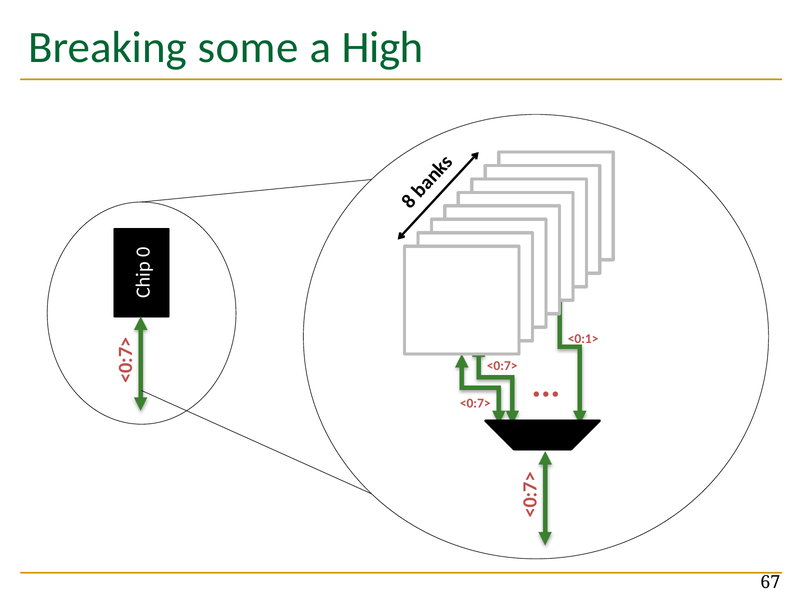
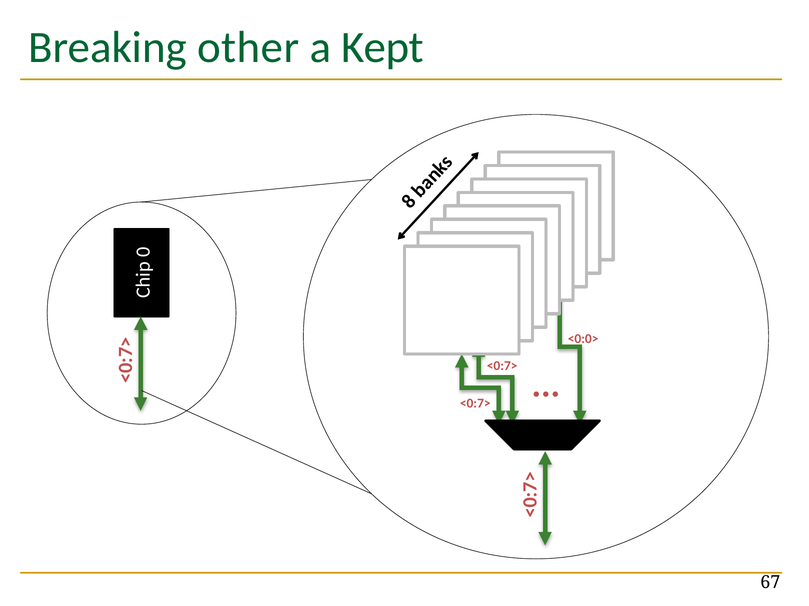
some: some -> other
High: High -> Kept
<0:1>: <0:1> -> <0:0>
